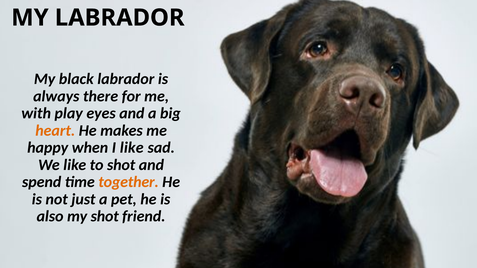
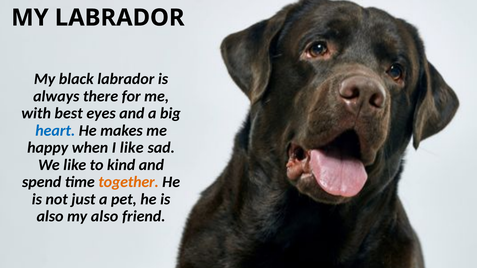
play: play -> best
heart colour: orange -> blue
to shot: shot -> kind
my shot: shot -> also
